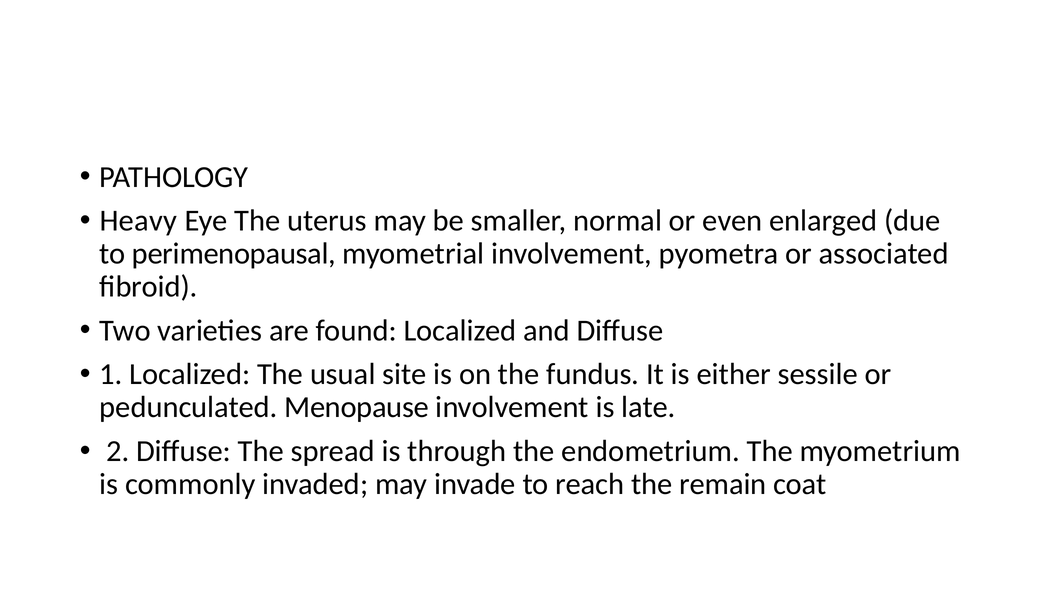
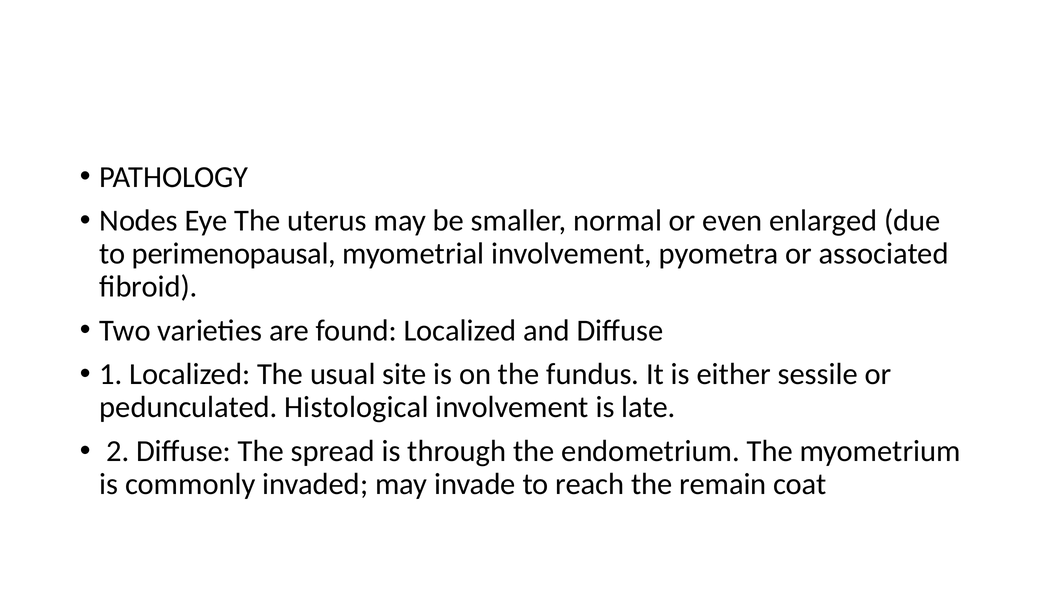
Heavy: Heavy -> Nodes
Menopause: Menopause -> Histological
